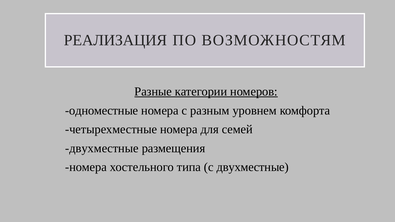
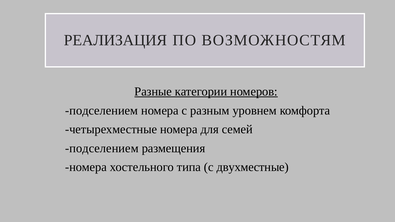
одноместные at (102, 111): одноместные -> подселением
двухместные at (102, 148): двухместные -> подселением
